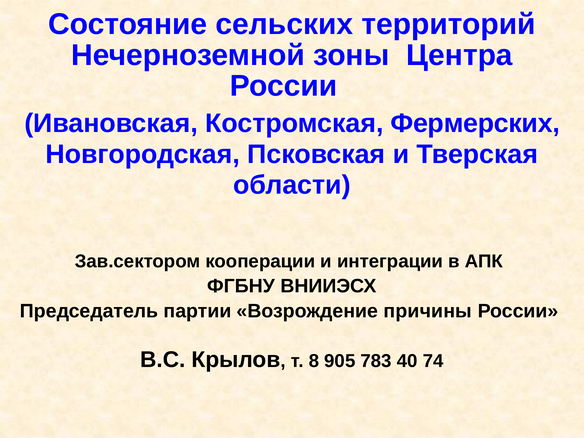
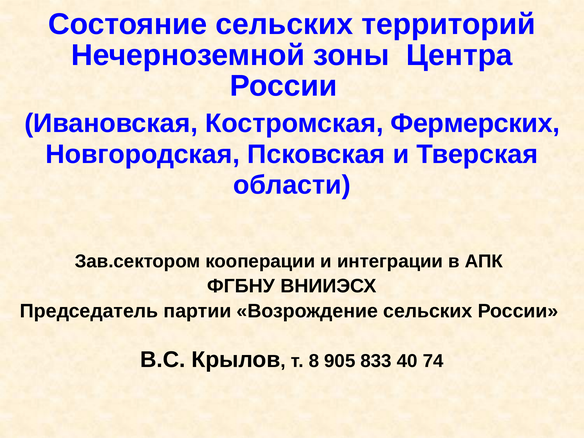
Возрождение причины: причины -> сельских
783: 783 -> 833
